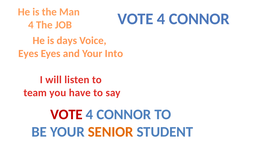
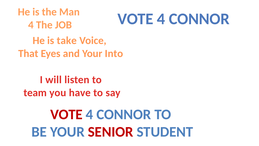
days: days -> take
Eyes at (28, 53): Eyes -> That
SENIOR colour: orange -> red
